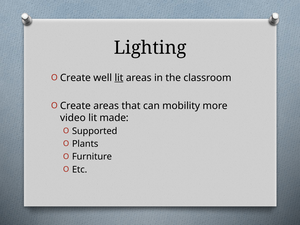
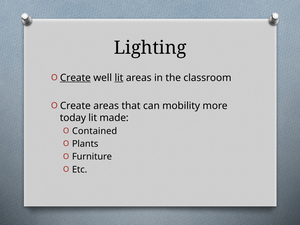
Create at (75, 78) underline: none -> present
video: video -> today
Supported: Supported -> Contained
